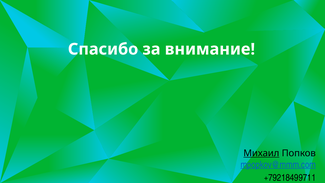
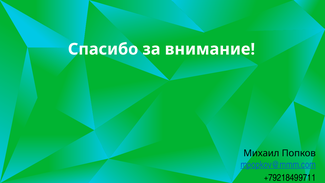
Михаил underline: present -> none
